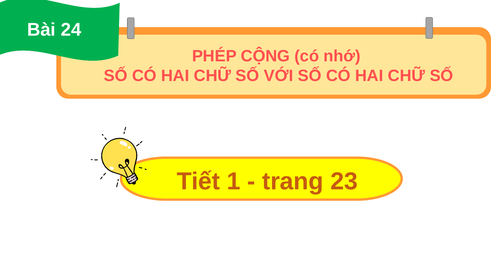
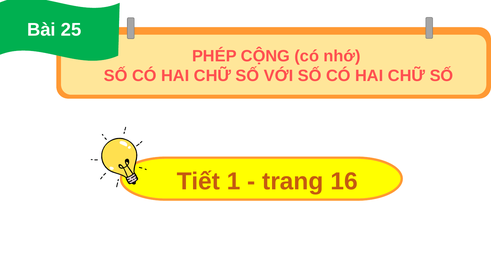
24: 24 -> 25
23: 23 -> 16
